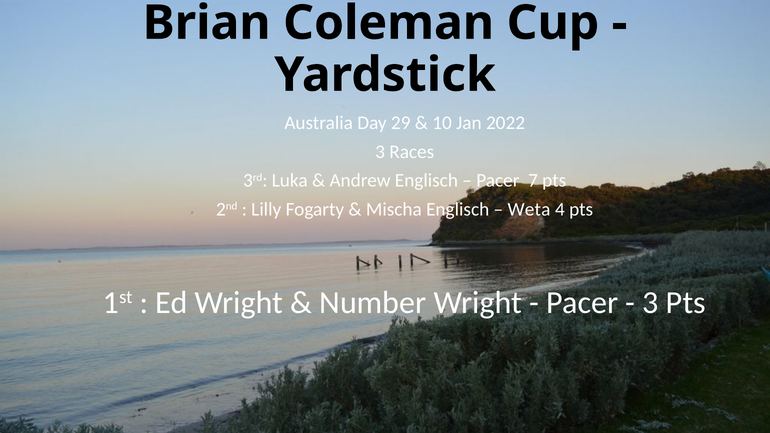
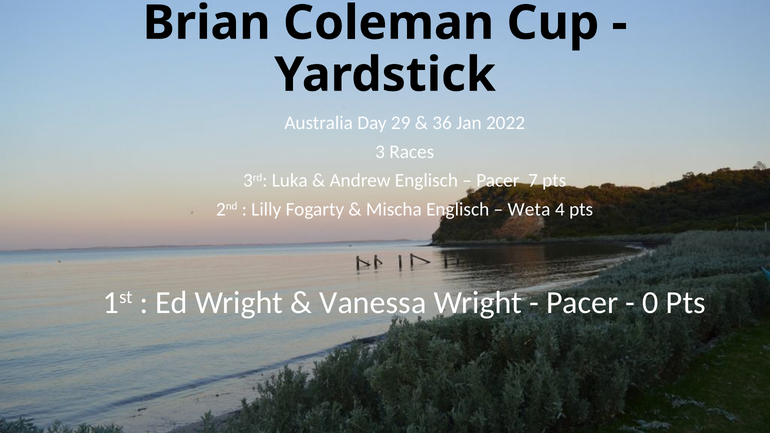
10: 10 -> 36
Number: Number -> Vanessa
3 at (651, 303): 3 -> 0
